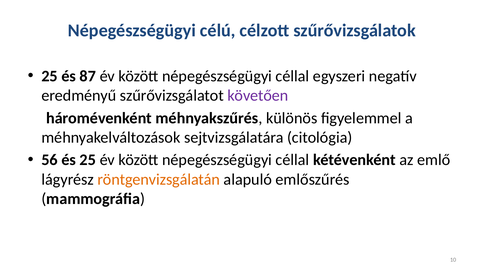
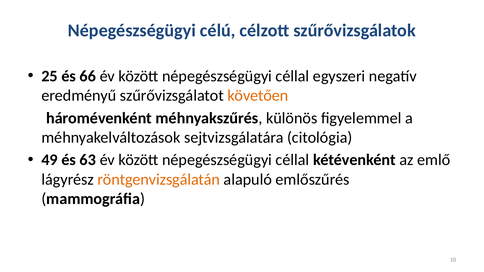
87: 87 -> 66
követően colour: purple -> orange
56: 56 -> 49
és 25: 25 -> 63
